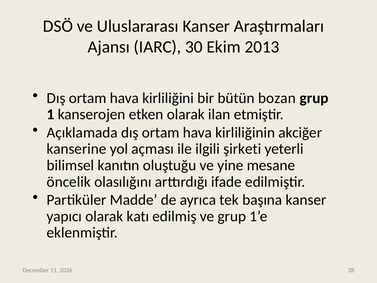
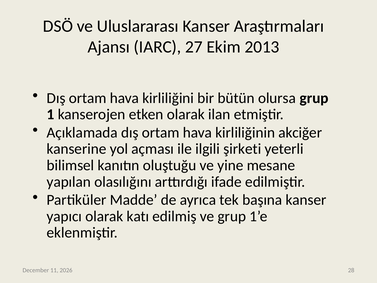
30: 30 -> 27
bozan: bozan -> olursa
öncelik: öncelik -> yapılan
